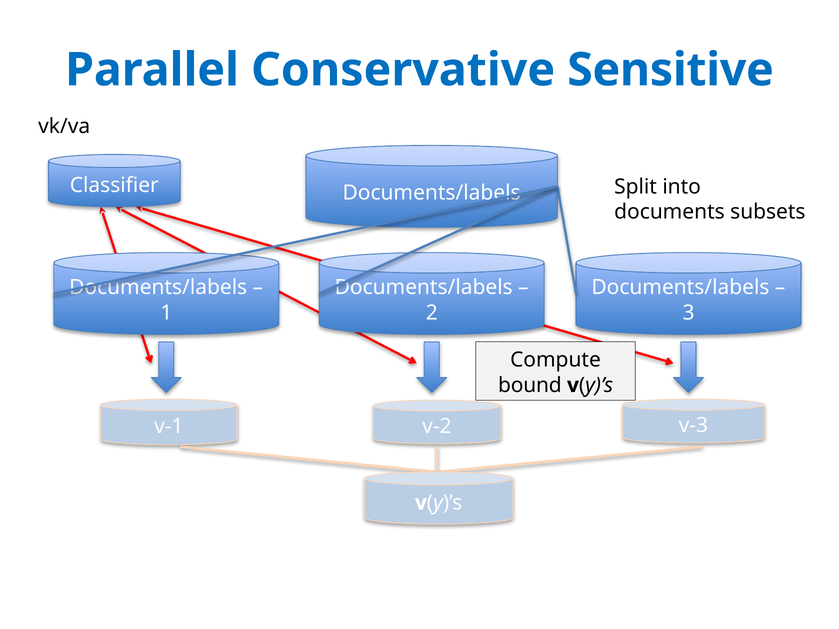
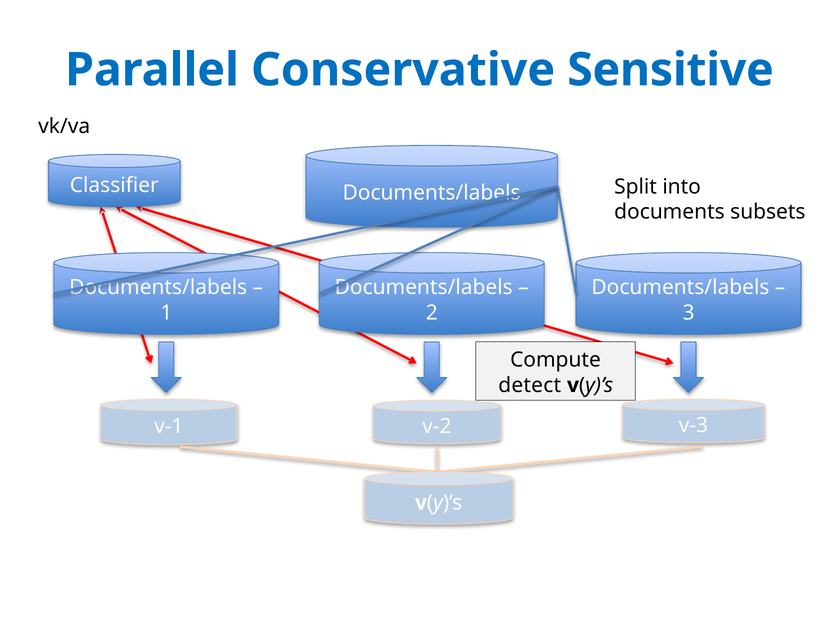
bound: bound -> detect
